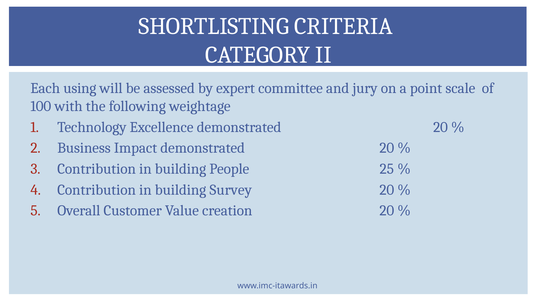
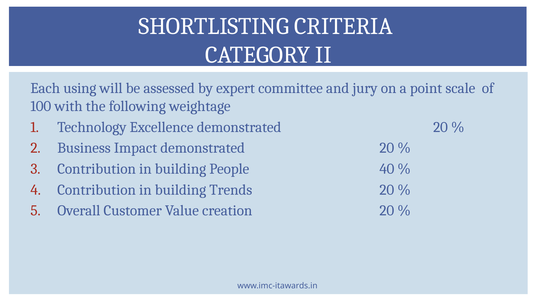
25: 25 -> 40
Survey: Survey -> Trends
